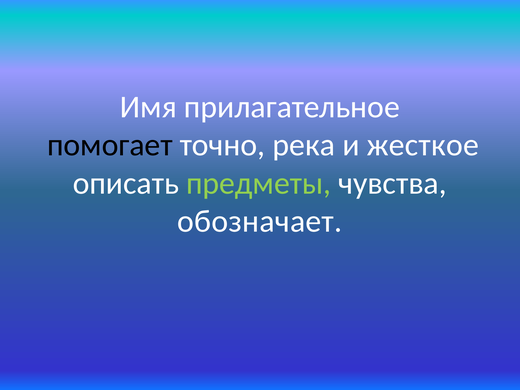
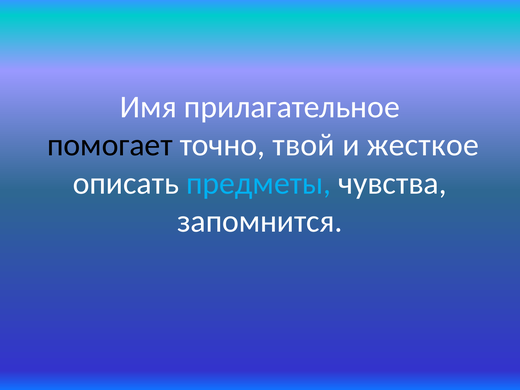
река: река -> твой
предметы colour: light green -> light blue
обозначает: обозначает -> запомнится
